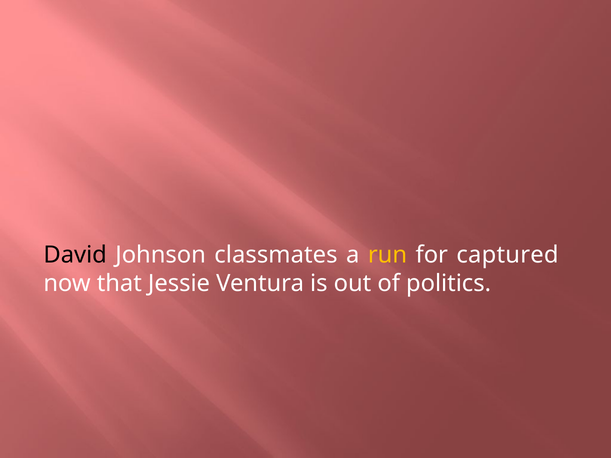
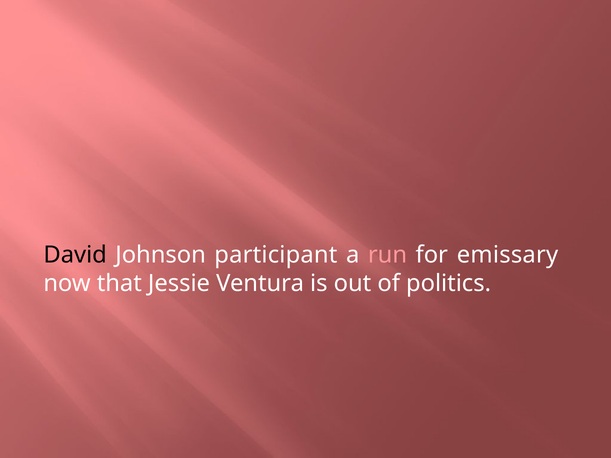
classmates: classmates -> participant
run colour: yellow -> pink
captured: captured -> emissary
